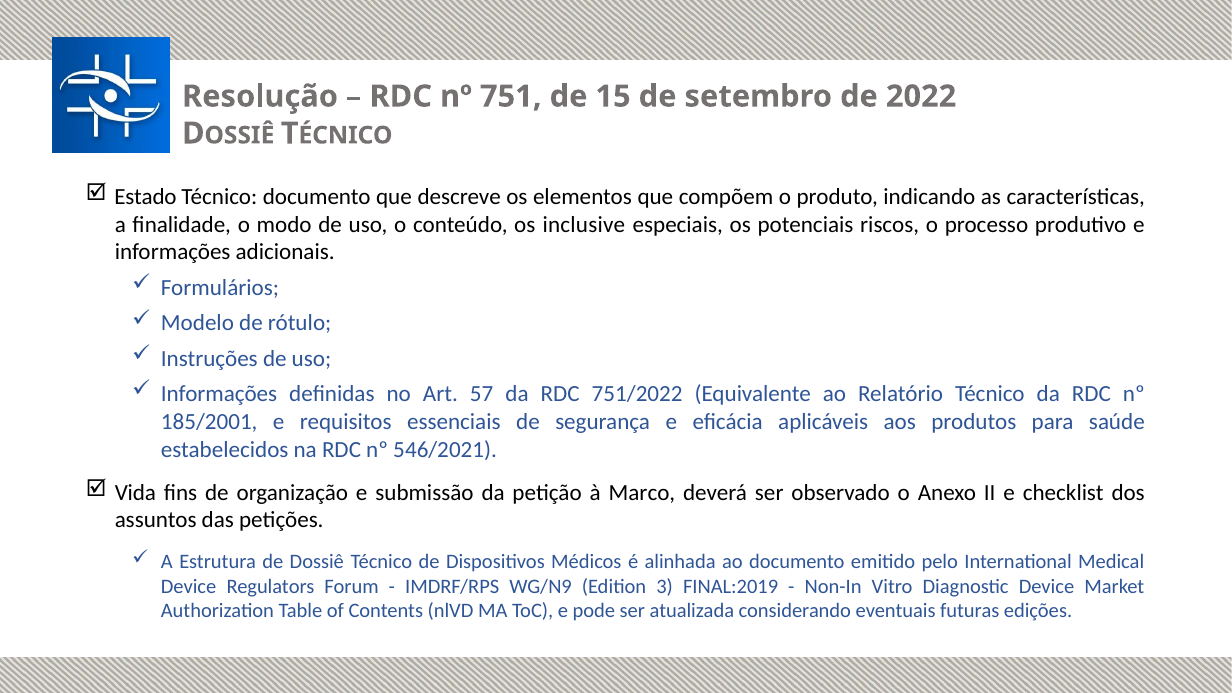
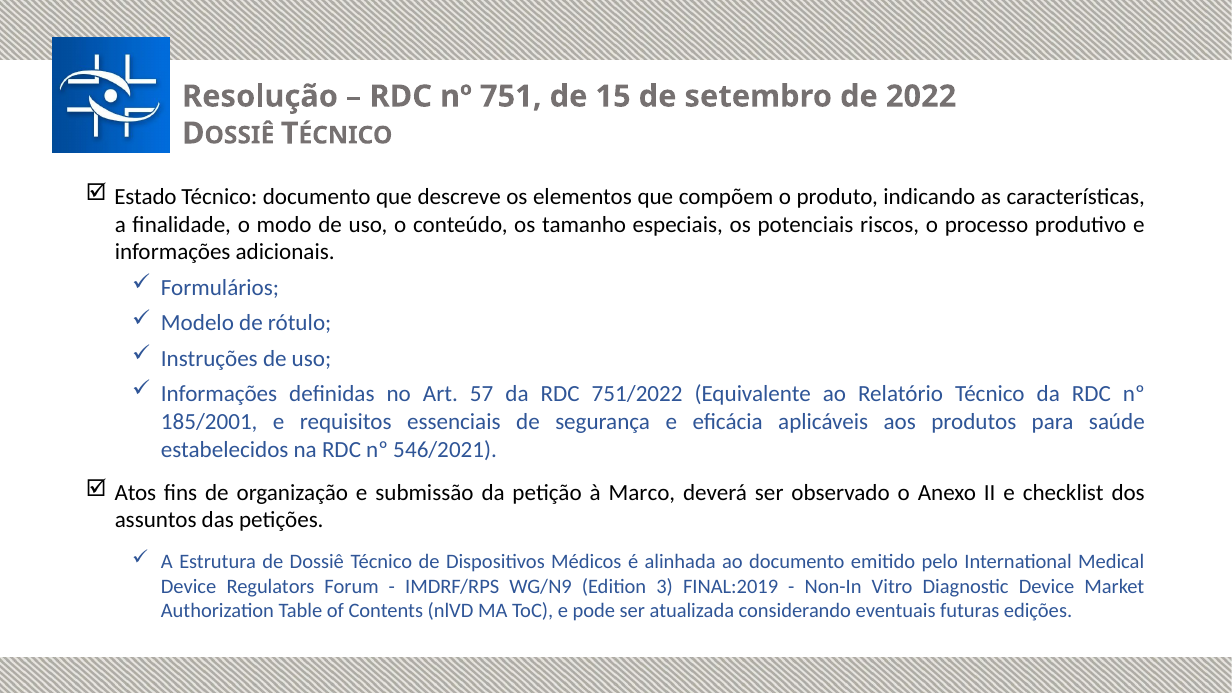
inclusive: inclusive -> tamanho
Vida: Vida -> Atos
